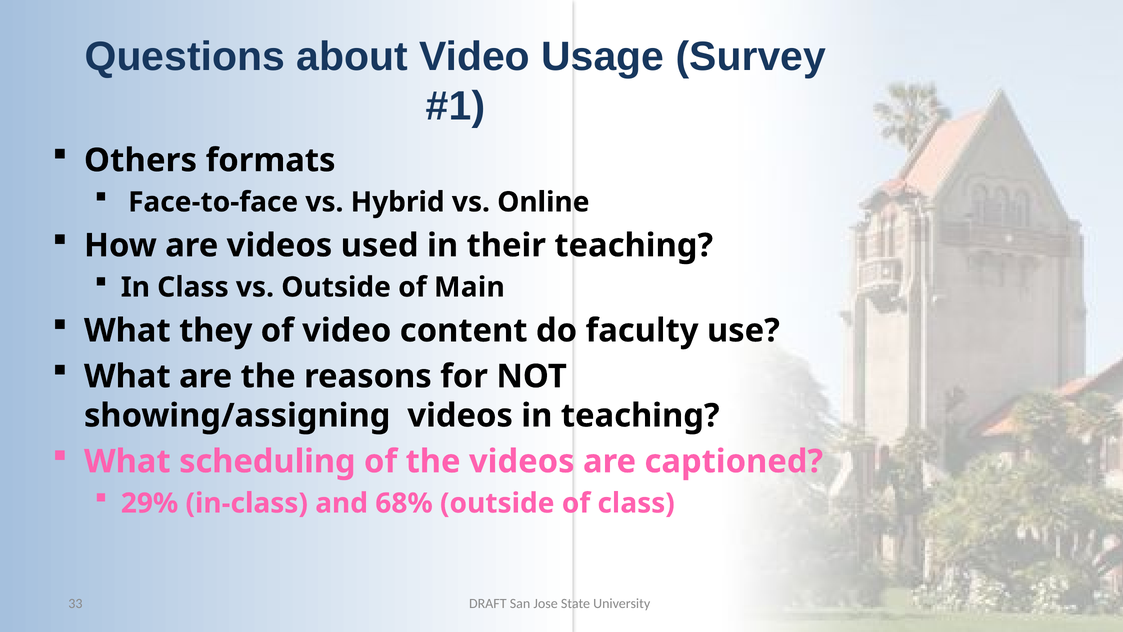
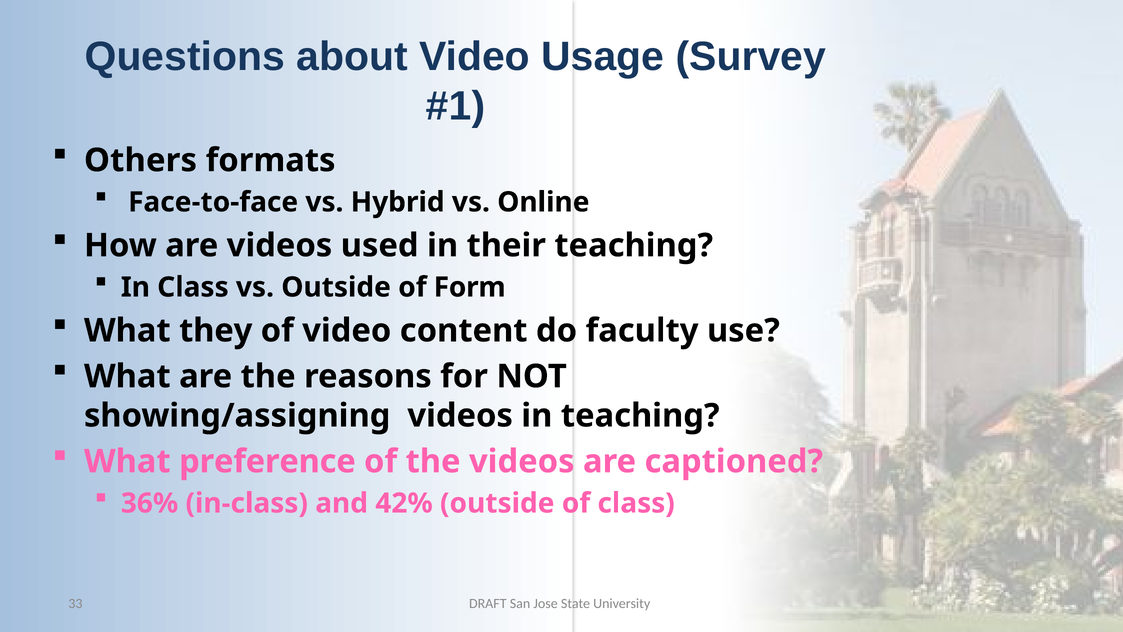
Main: Main -> Form
scheduling: scheduling -> preference
29%: 29% -> 36%
68%: 68% -> 42%
